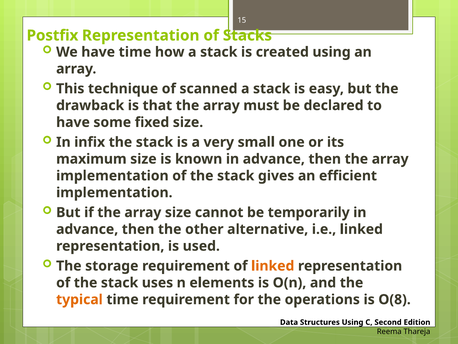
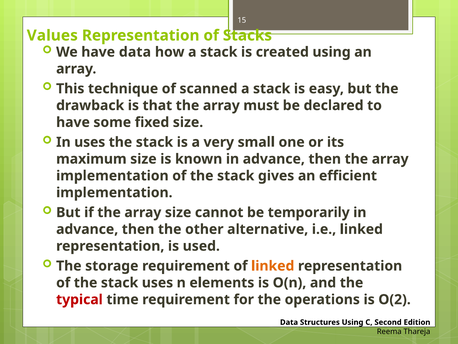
Postfix: Postfix -> Values
have time: time -> data
In infix: infix -> uses
typical colour: orange -> red
O(8: O(8 -> O(2
